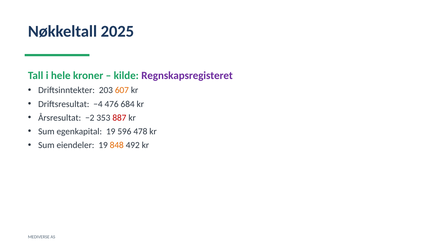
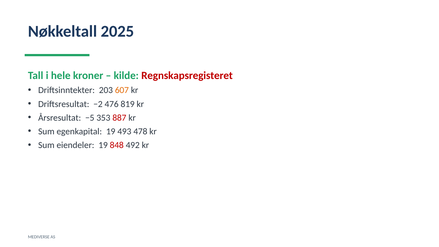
Regnskapsregisteret colour: purple -> red
−4: −4 -> −2
684: 684 -> 819
−2: −2 -> −5
596: 596 -> 493
848 colour: orange -> red
